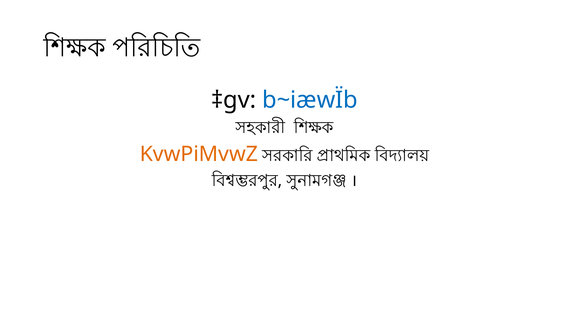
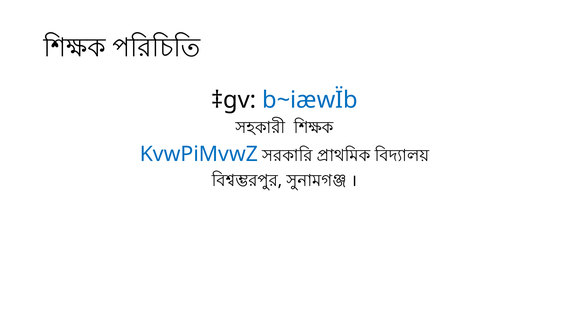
KvwPiMvwZ colour: orange -> blue
